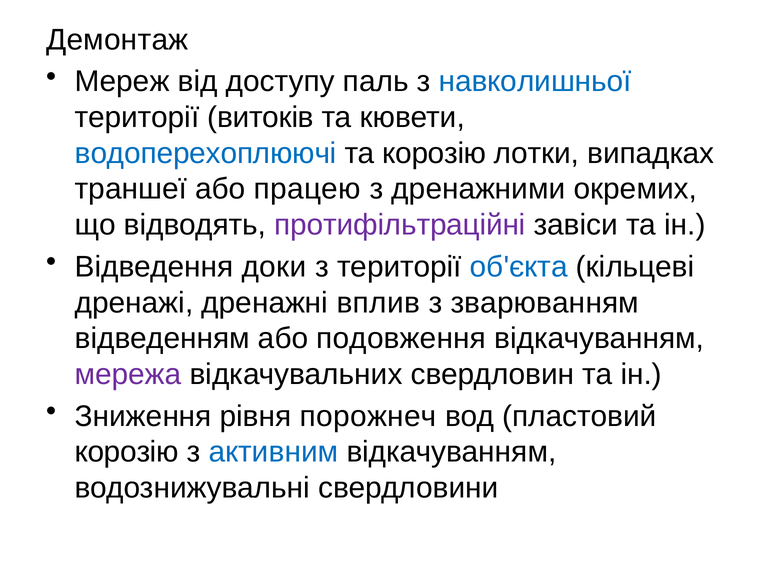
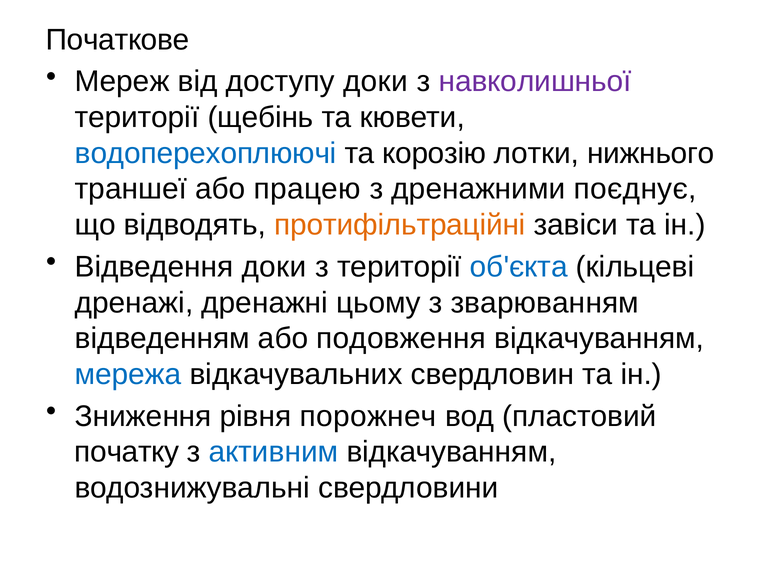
Демонтаж: Демонтаж -> Початкове
доступу паль: паль -> доки
навколишньої colour: blue -> purple
витоків: витоків -> щебінь
випадках: випадках -> нижнього
окремих: окремих -> поєднує
протифільтраційні colour: purple -> orange
вплив: вплив -> цьому
мережа colour: purple -> blue
корозію at (127, 452): корозію -> початку
